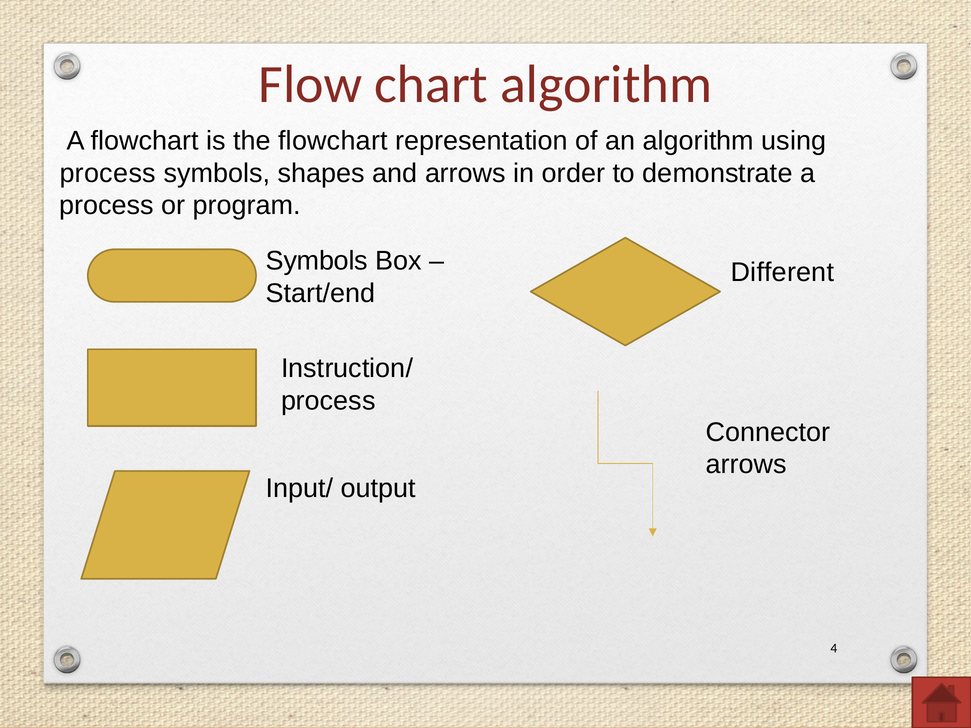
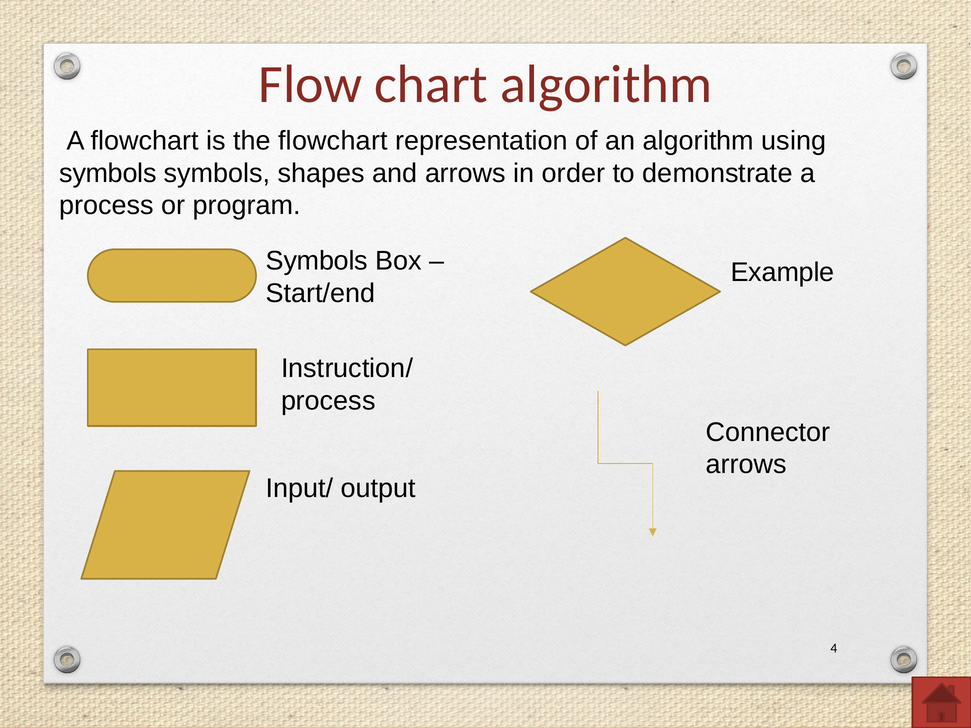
process at (108, 173): process -> symbols
Different: Different -> Example
